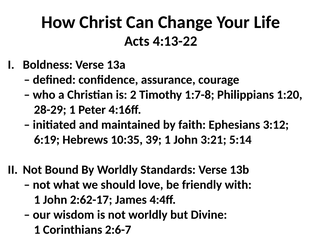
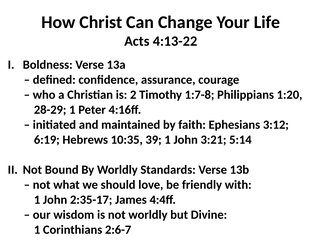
2:62-17: 2:62-17 -> 2:35-17
